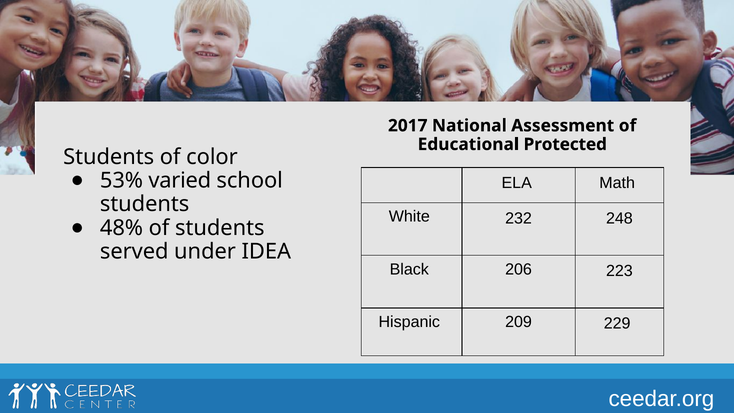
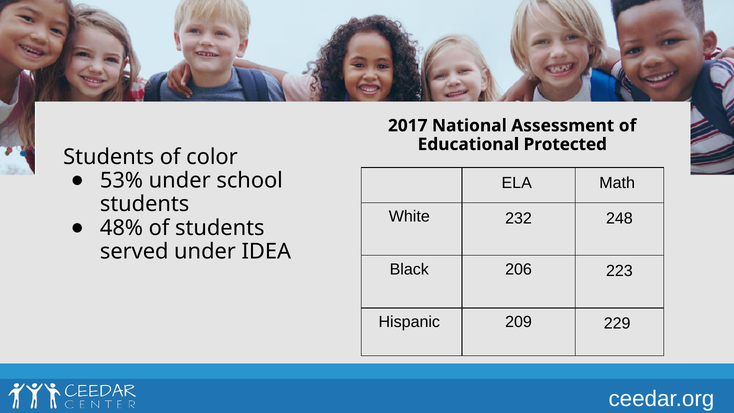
53% varied: varied -> under
